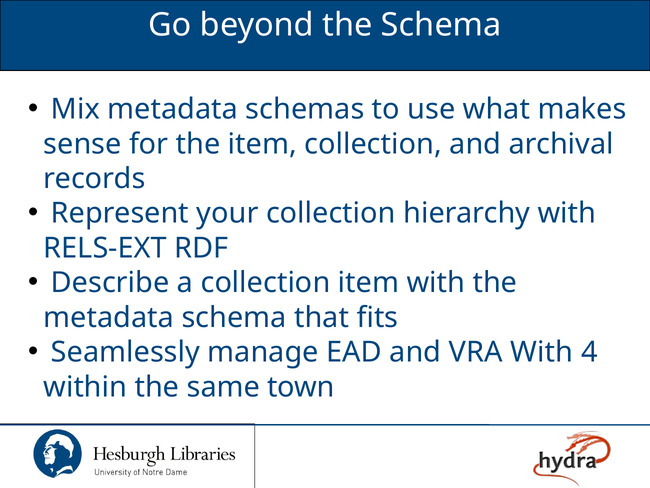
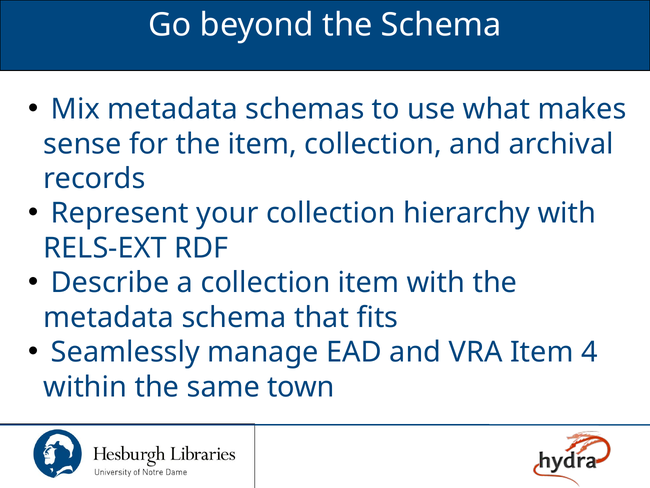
VRA With: With -> Item
